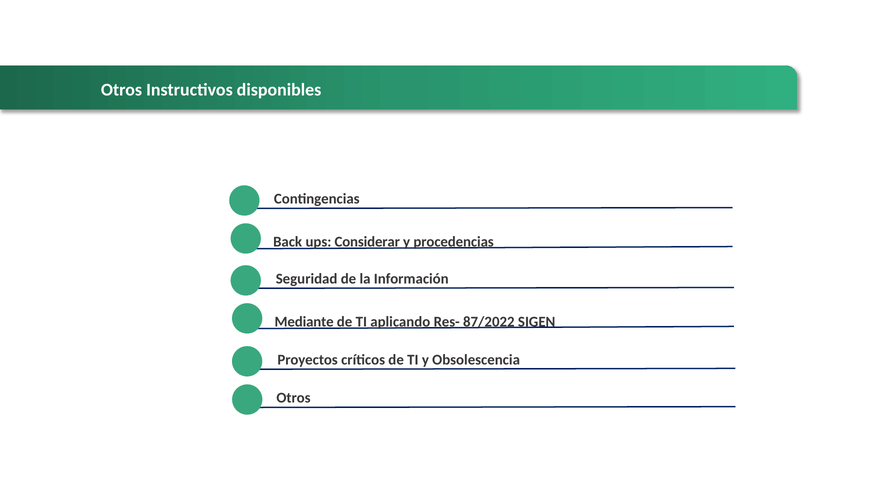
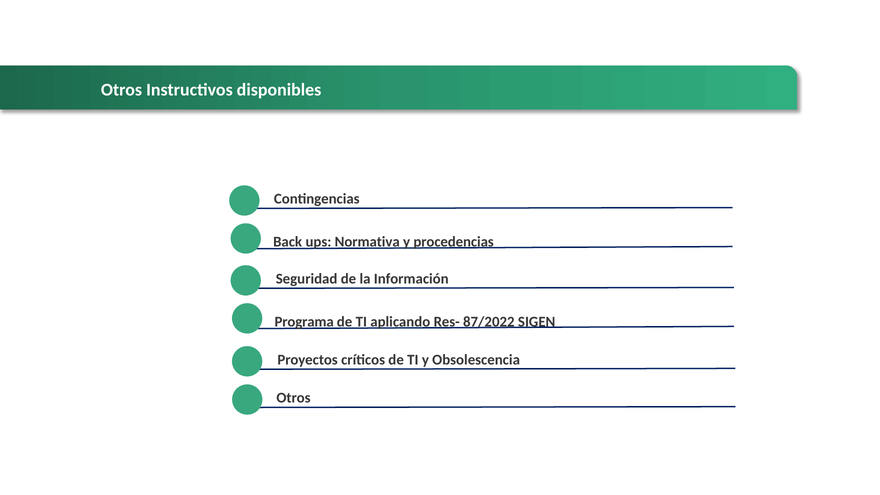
Considerar: Considerar -> Normativa
Mediante: Mediante -> Programa
